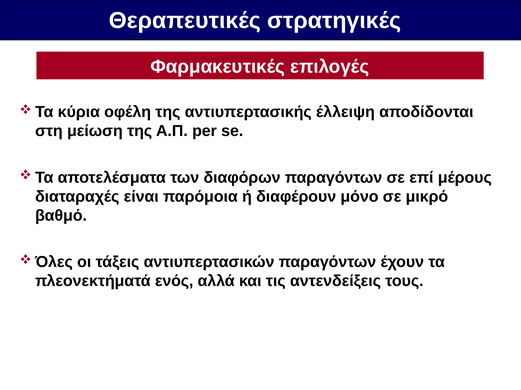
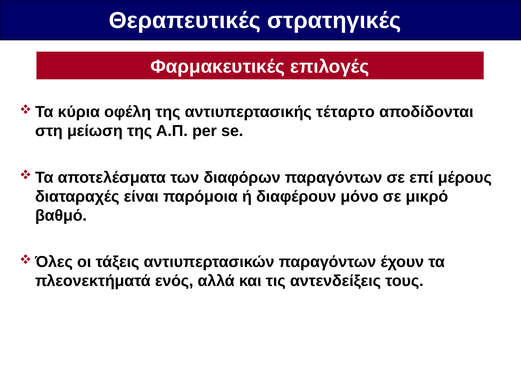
έλλειψη: έλλειψη -> τέταρτο
